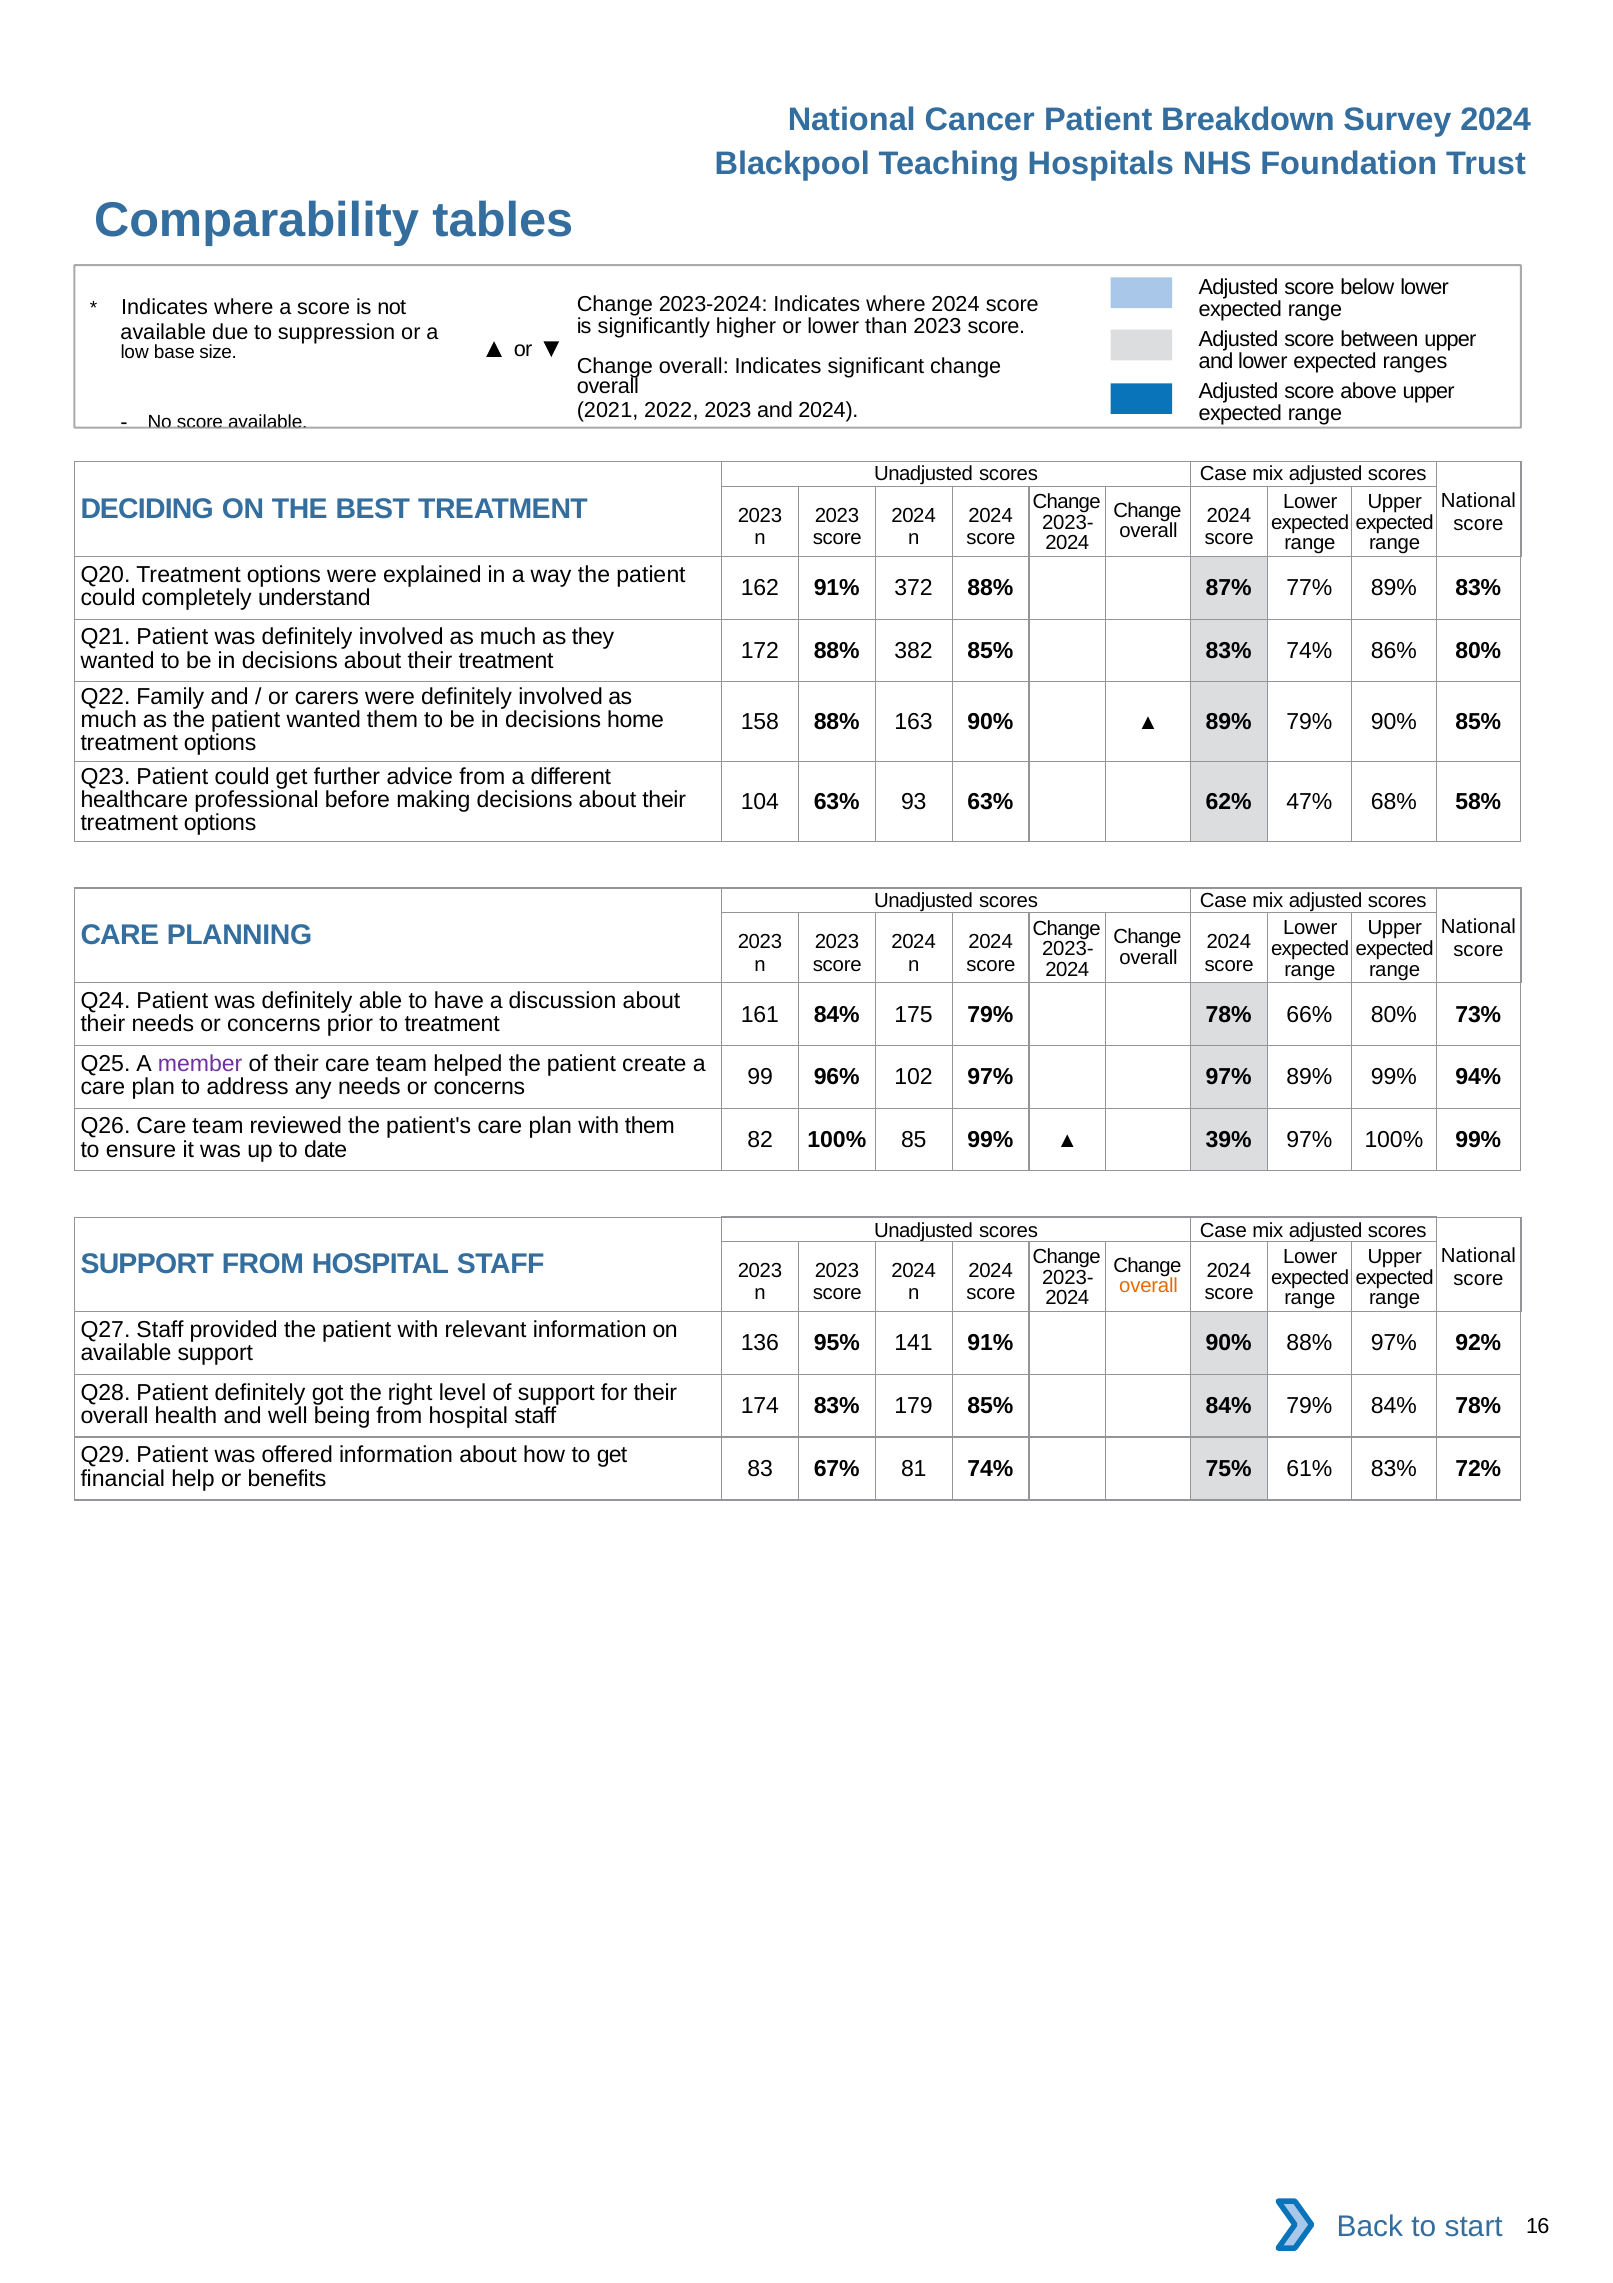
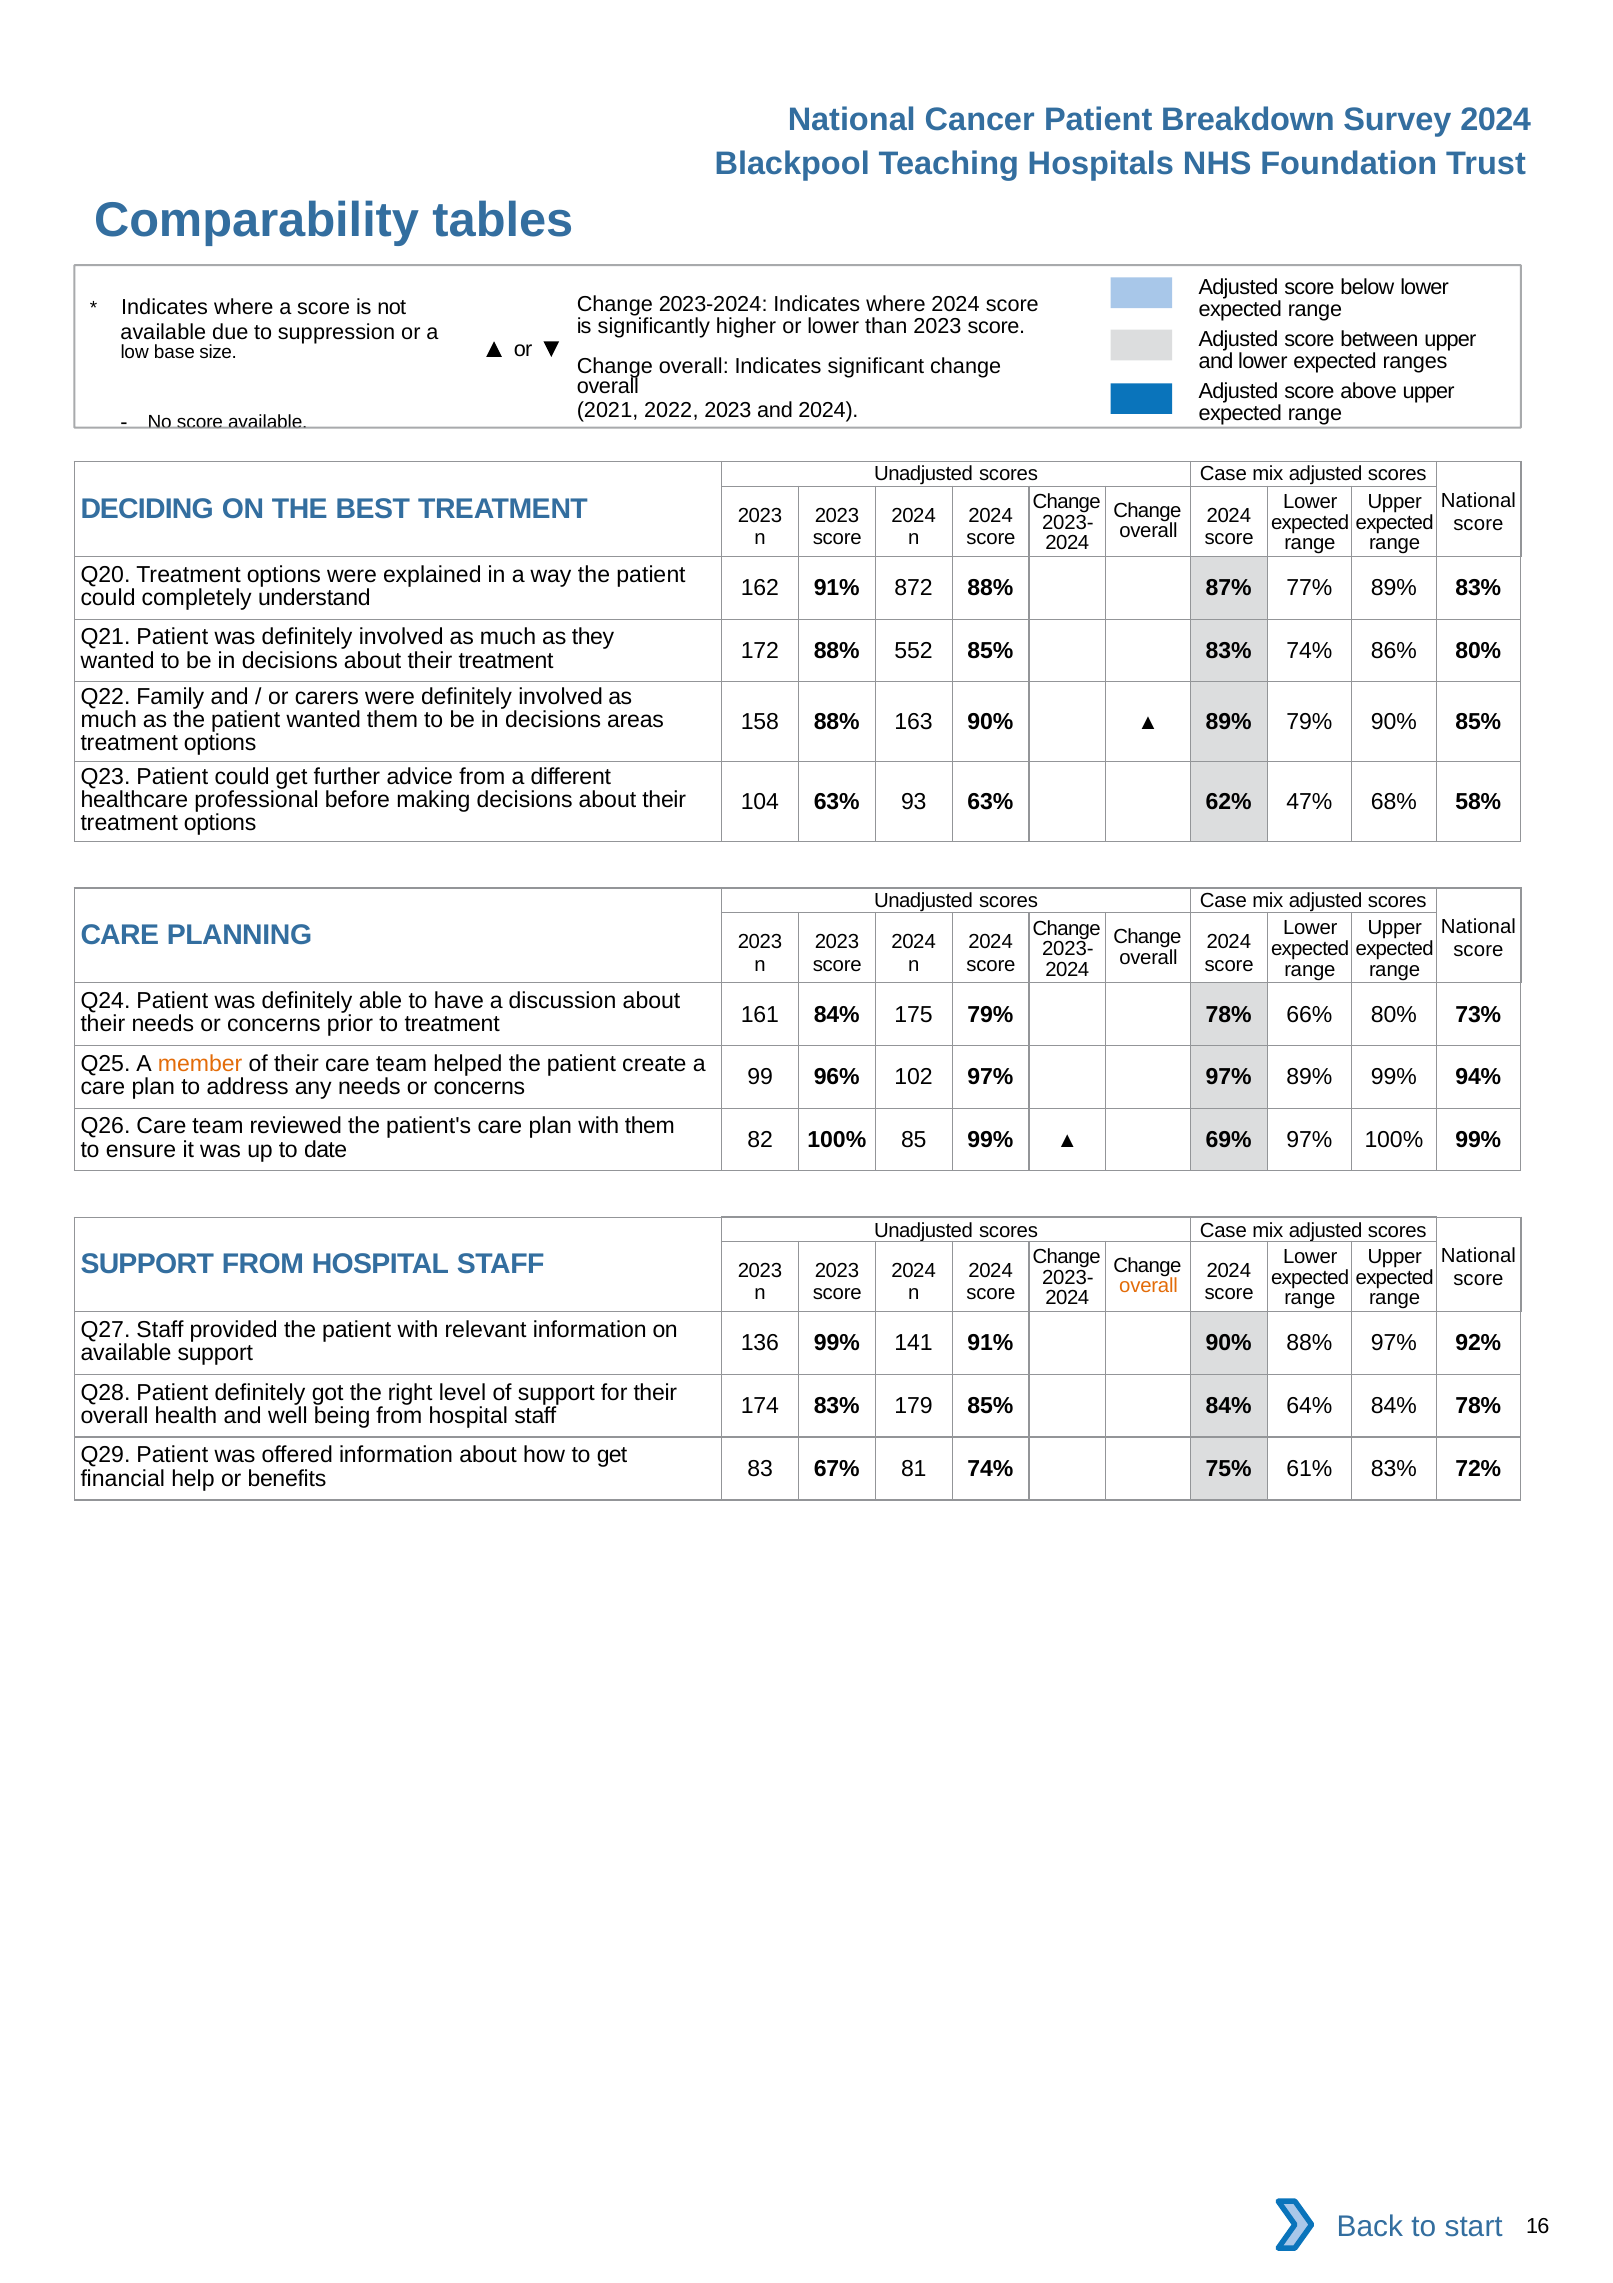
372: 372 -> 872
382: 382 -> 552
home: home -> areas
member colour: purple -> orange
39%: 39% -> 69%
136 95%: 95% -> 99%
84% 79%: 79% -> 64%
